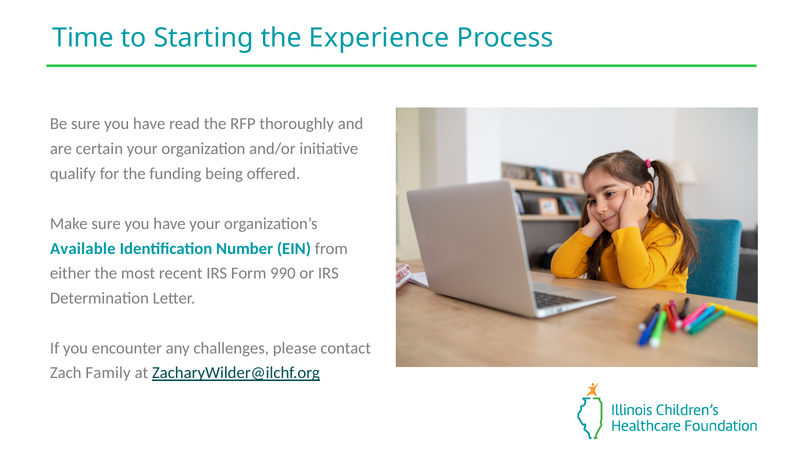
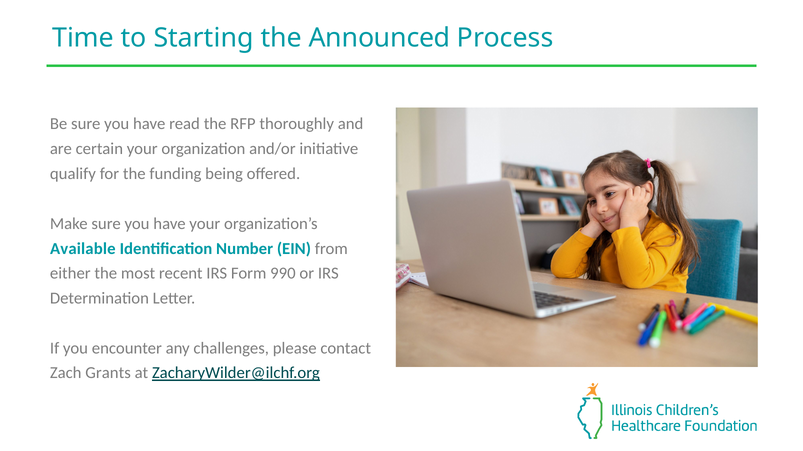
Experience: Experience -> Announced
Family: Family -> Grants
